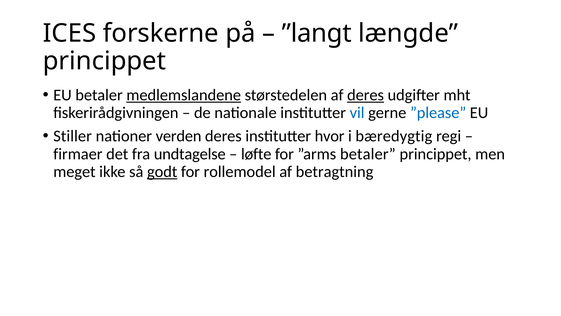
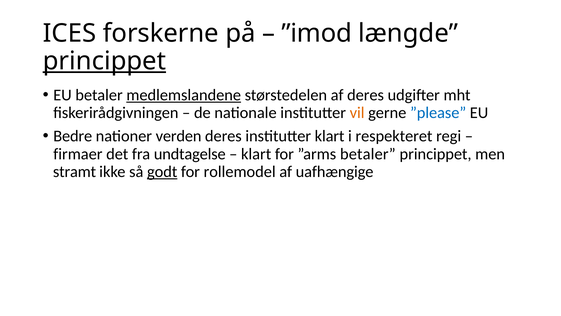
”langt: ”langt -> ”imod
princippet at (104, 61) underline: none -> present
deres at (366, 95) underline: present -> none
vil colour: blue -> orange
Stiller: Stiller -> Bedre
institutter hvor: hvor -> klart
bæredygtig: bæredygtig -> respekteret
løfte at (256, 154): løfte -> klart
meget: meget -> stramt
betragtning: betragtning -> uafhængige
